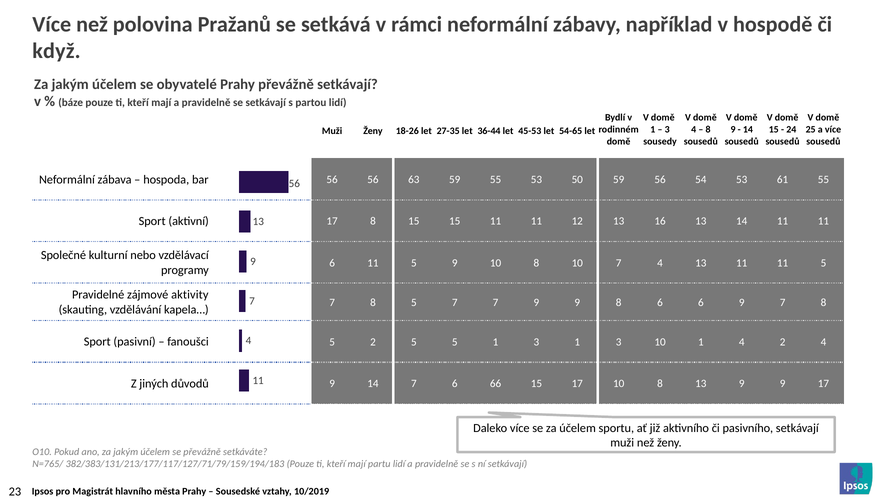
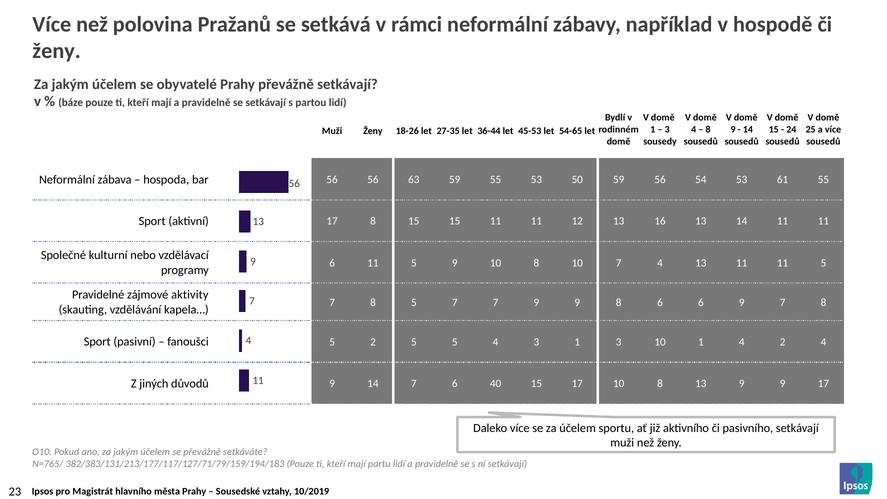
když at (56, 51): když -> ženy
5 1: 1 -> 4
66: 66 -> 40
